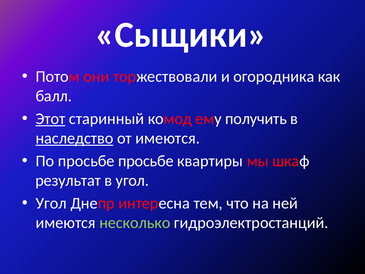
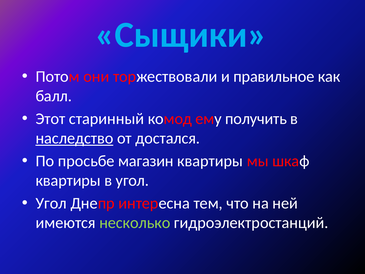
Сыщики colour: white -> light blue
огородника: огородника -> правильное
Этот underline: present -> none
от имеются: имеются -> достался
просьбе просьбе: просьбе -> магазин
результат at (68, 180): результат -> квартиры
